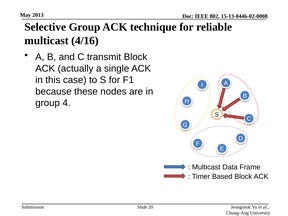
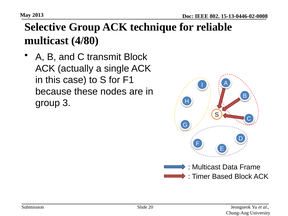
4/16: 4/16 -> 4/80
4: 4 -> 3
